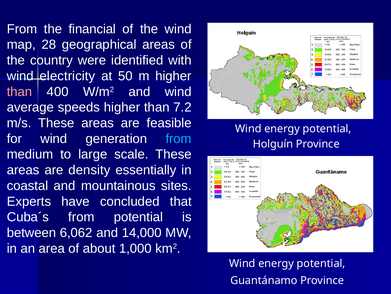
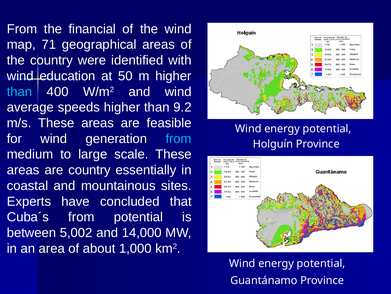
28: 28 -> 71
electricity: electricity -> education
than at (20, 91) colour: pink -> light blue
7.2: 7.2 -> 9.2
are density: density -> country
6,062: 6,062 -> 5,002
